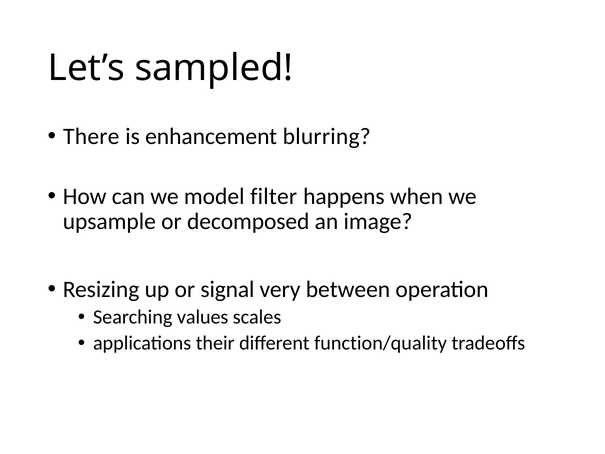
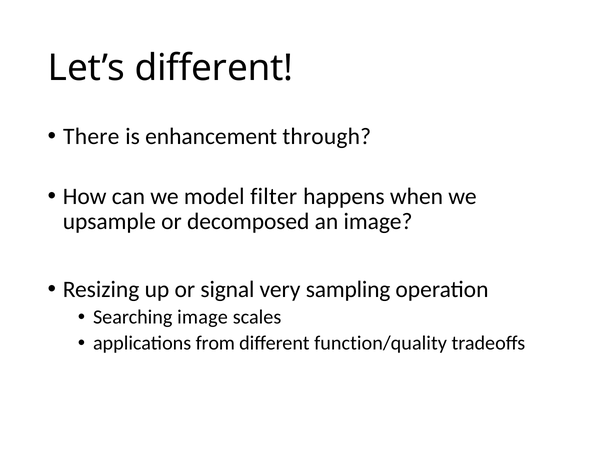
Let’s sampled: sampled -> different
blurring: blurring -> through
between: between -> sampling
Searching values: values -> image
their: their -> from
